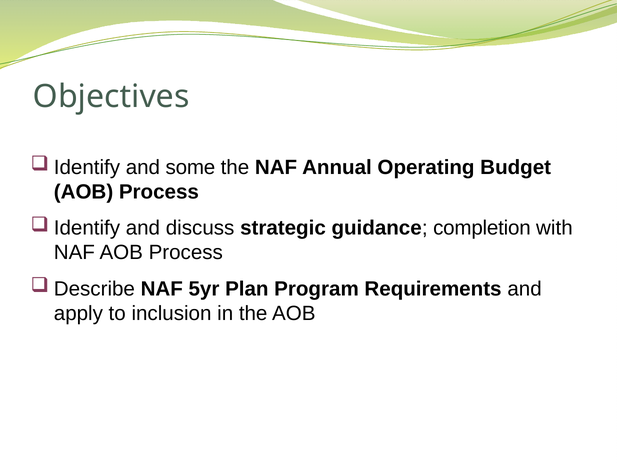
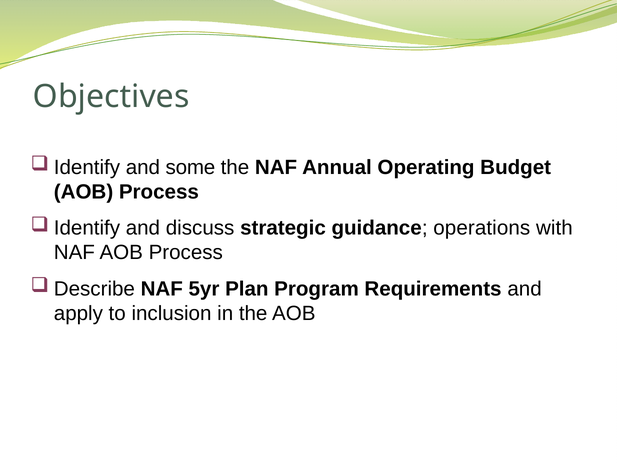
completion: completion -> operations
